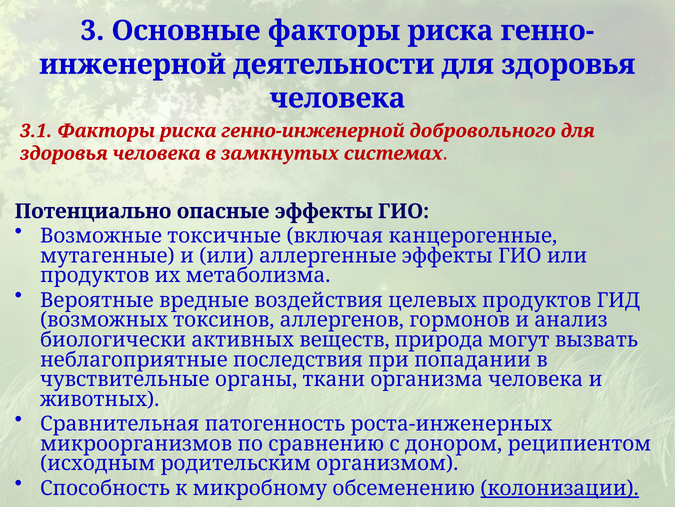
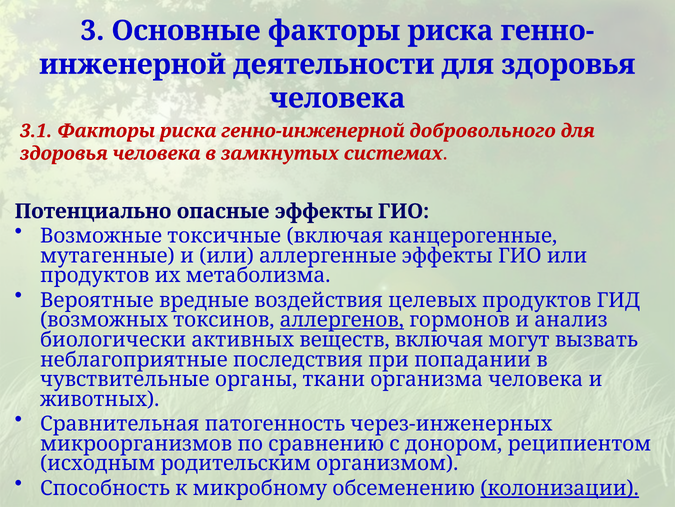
аллергенов underline: none -> present
веществ природа: природа -> включая
роста-инженерных: роста-инженерных -> через-инженерных
